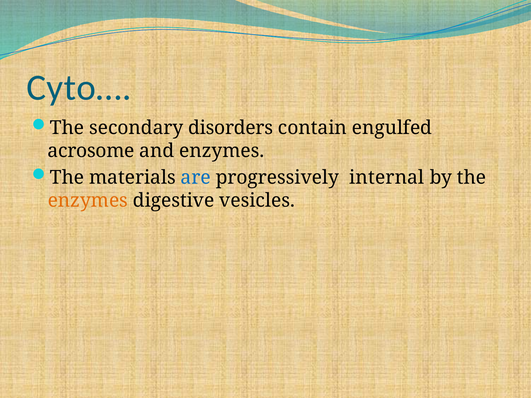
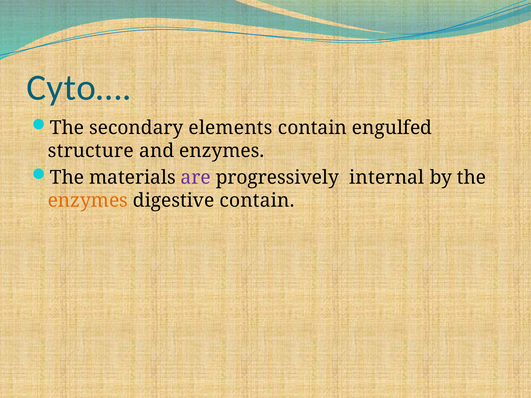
disorders: disorders -> elements
acrosome: acrosome -> structure
are colour: blue -> purple
digestive vesicles: vesicles -> contain
